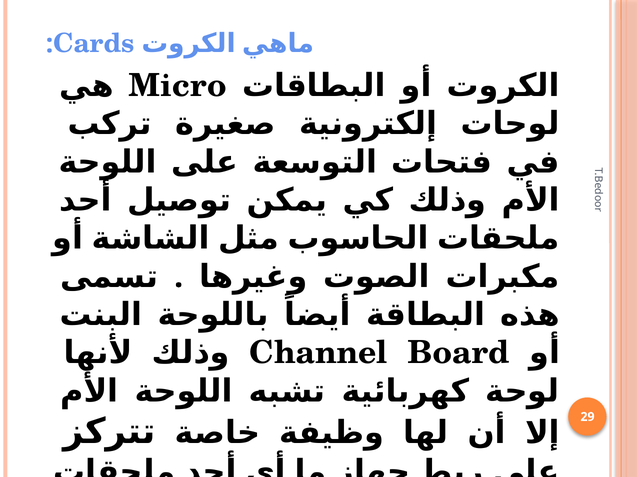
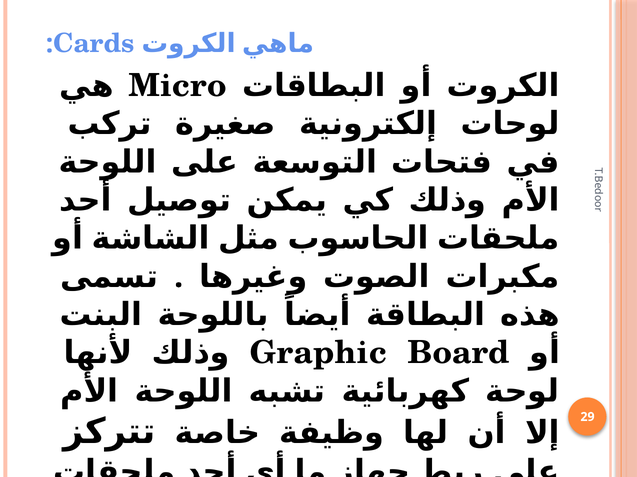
Channel: Channel -> Graphic
